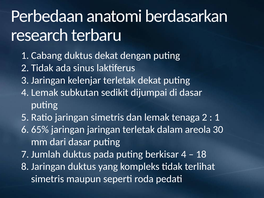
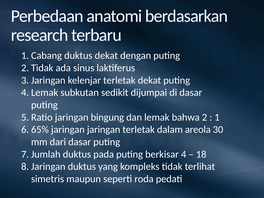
jaringan simetris: simetris -> bingung
tenaga: tenaga -> bahwa
